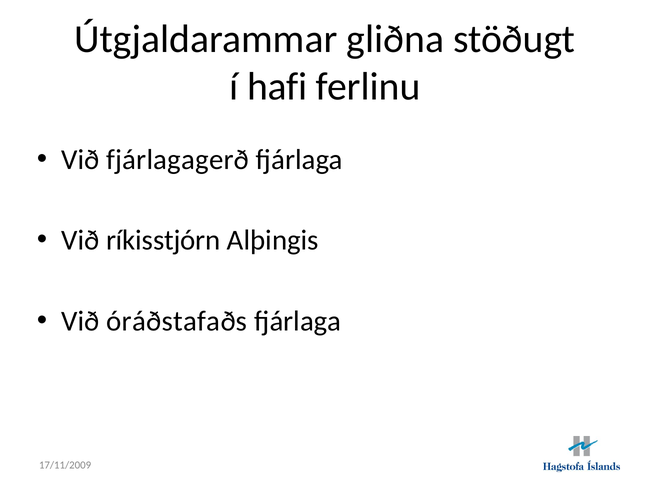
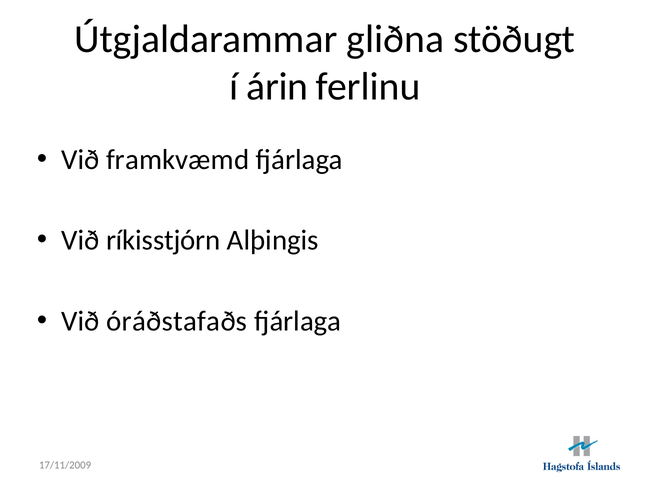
hafi: hafi -> árin
fjárlagagerð: fjárlagagerð -> framkvæmd
